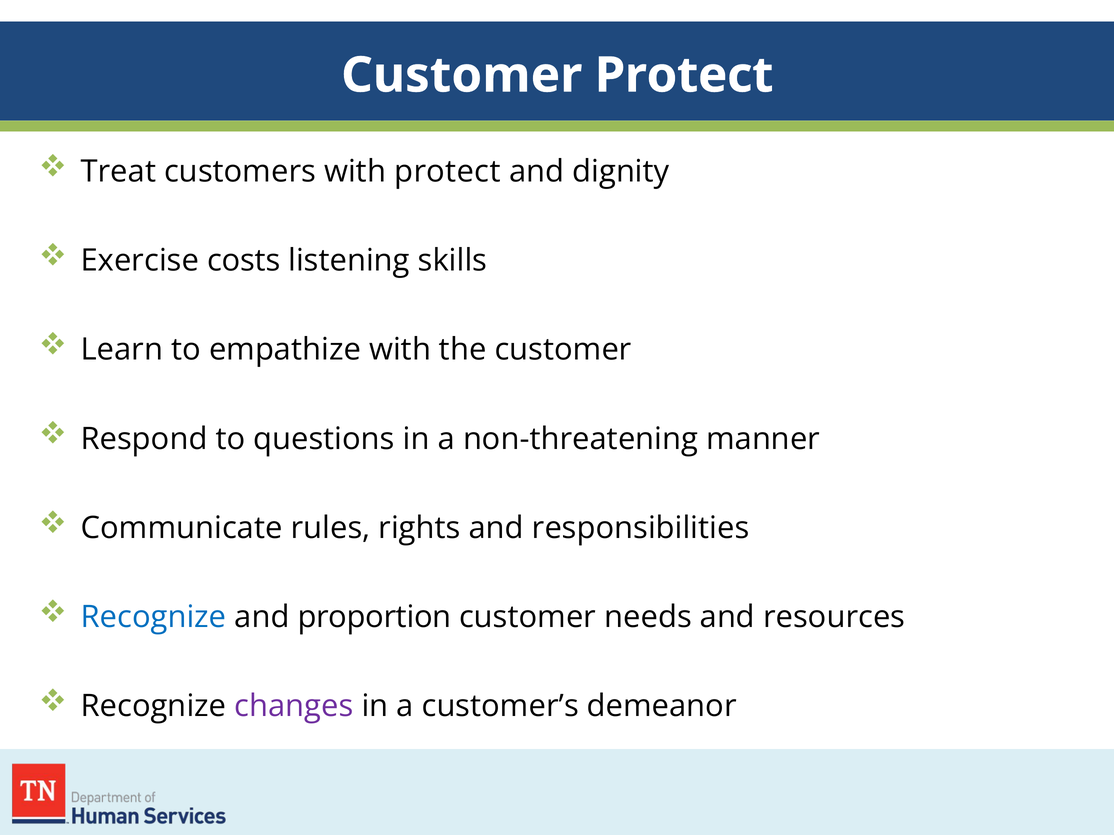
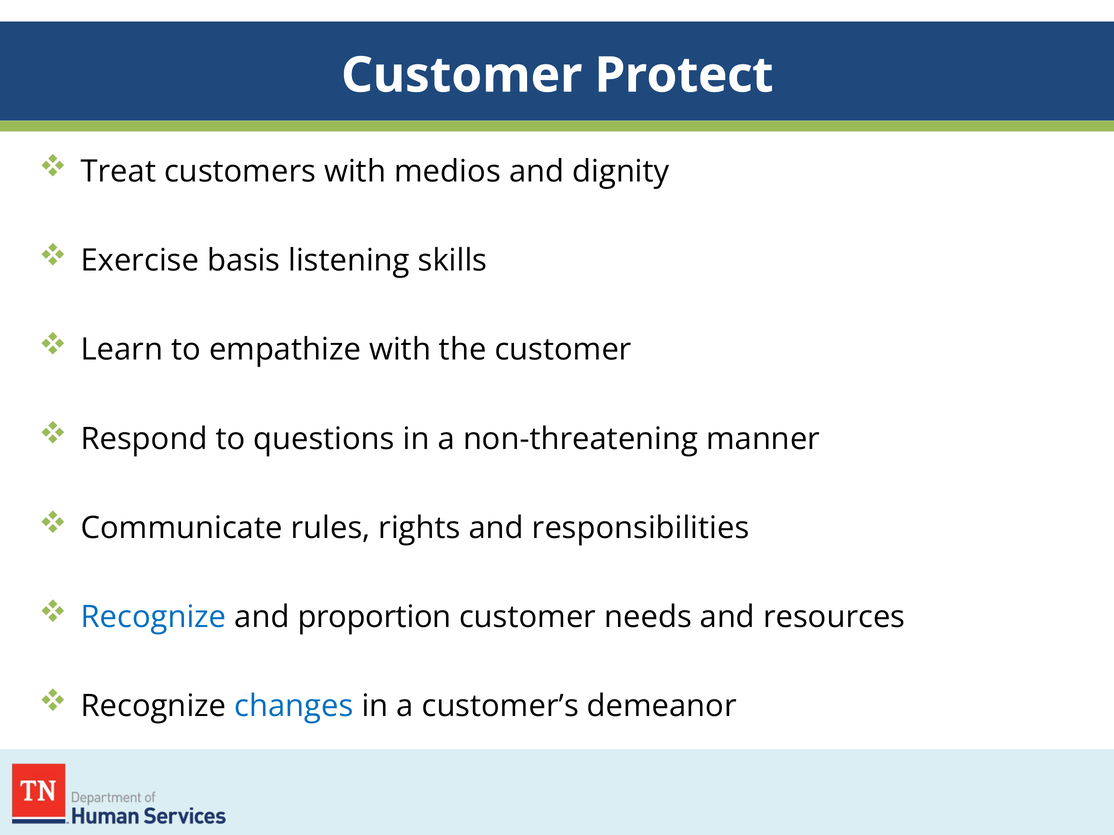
with protect: protect -> medios
costs: costs -> basis
changes colour: purple -> blue
